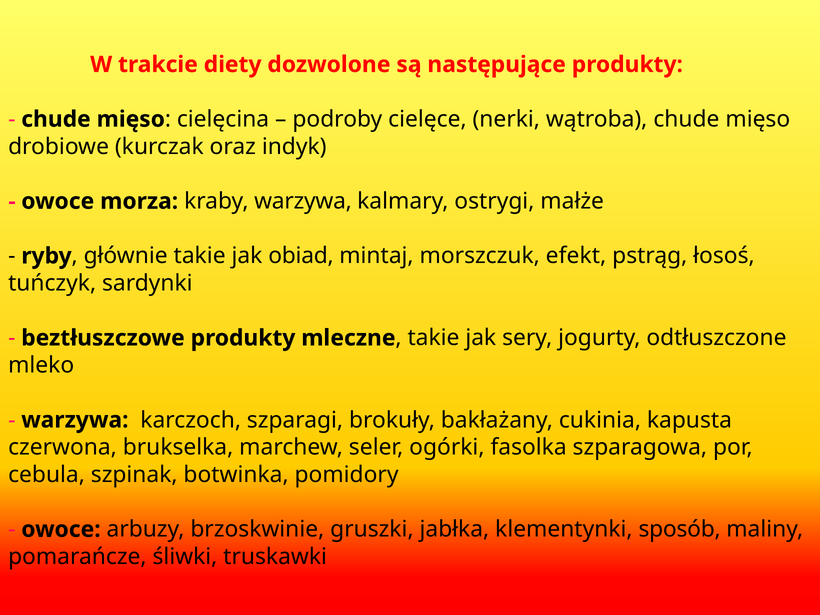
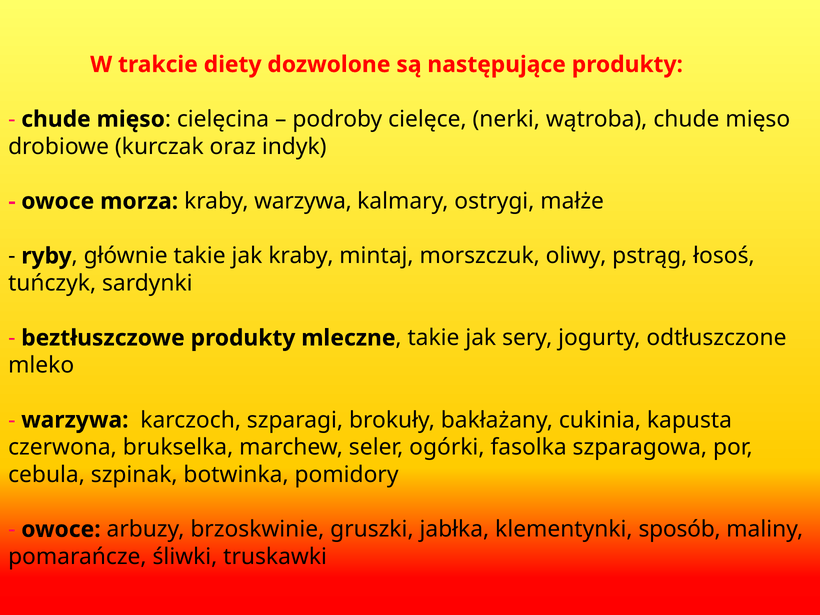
jak obiad: obiad -> kraby
efekt: efekt -> oliwy
